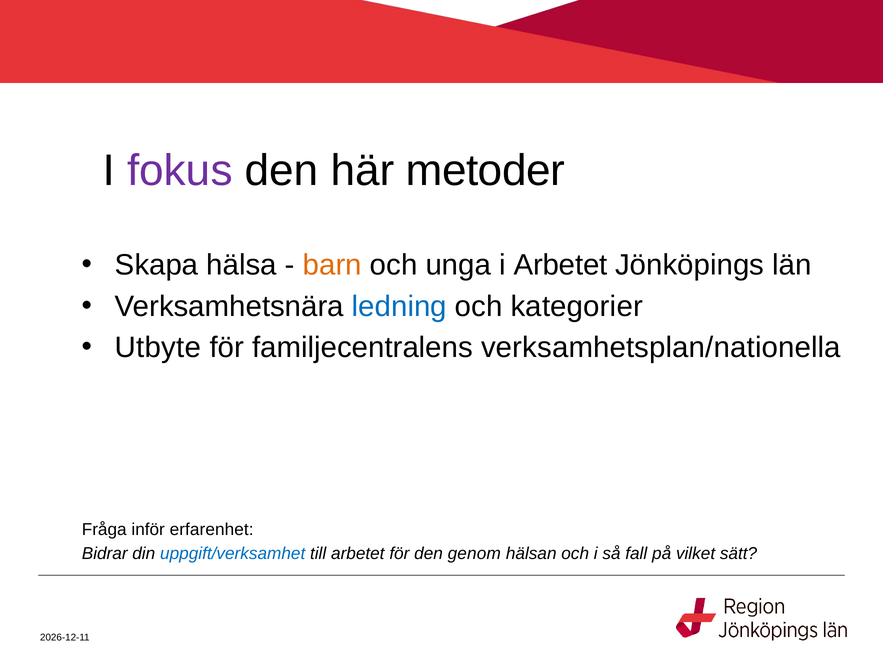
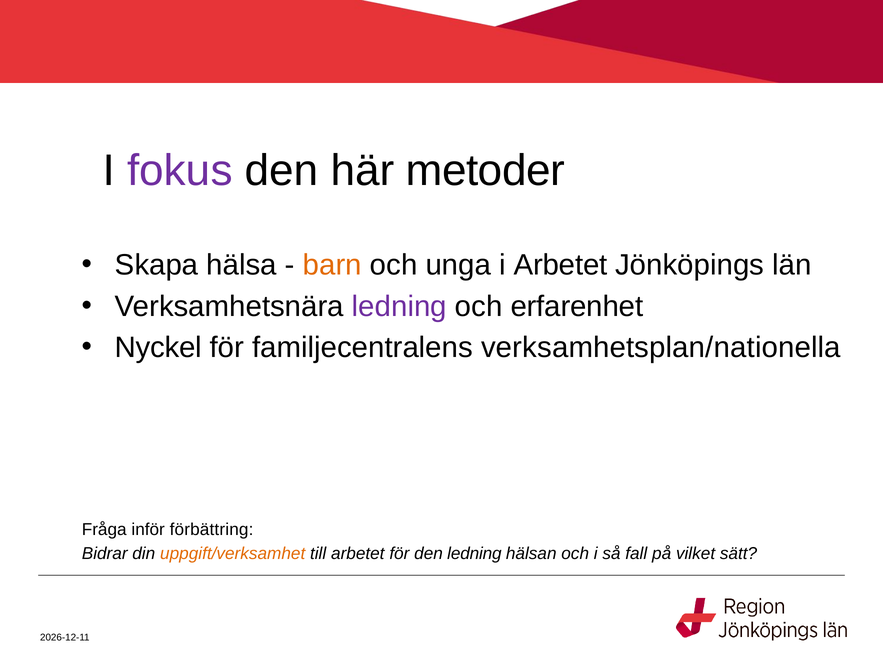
ledning at (399, 306) colour: blue -> purple
kategorier: kategorier -> erfarenhet
Utbyte: Utbyte -> Nyckel
erfarenhet: erfarenhet -> förbättring
uppgift/verksamhet colour: blue -> orange
den genom: genom -> ledning
